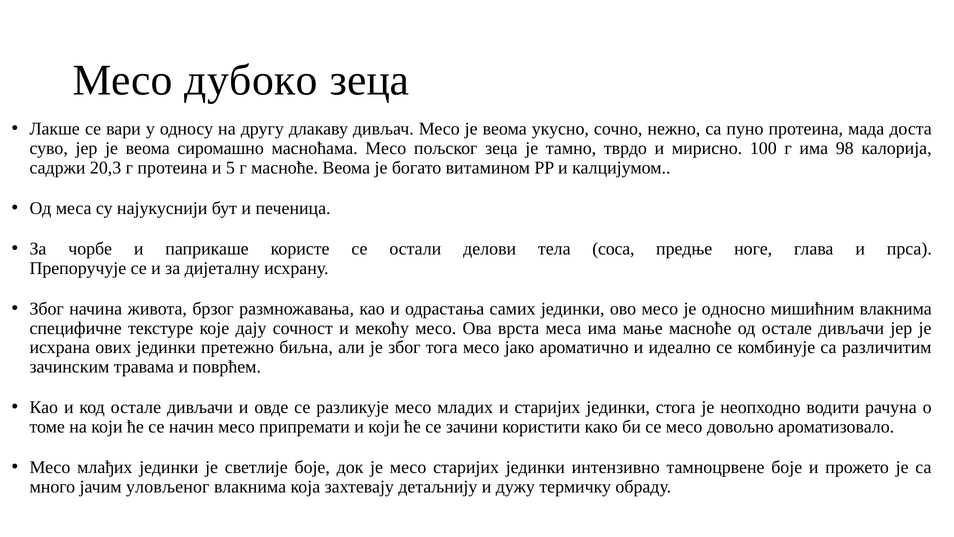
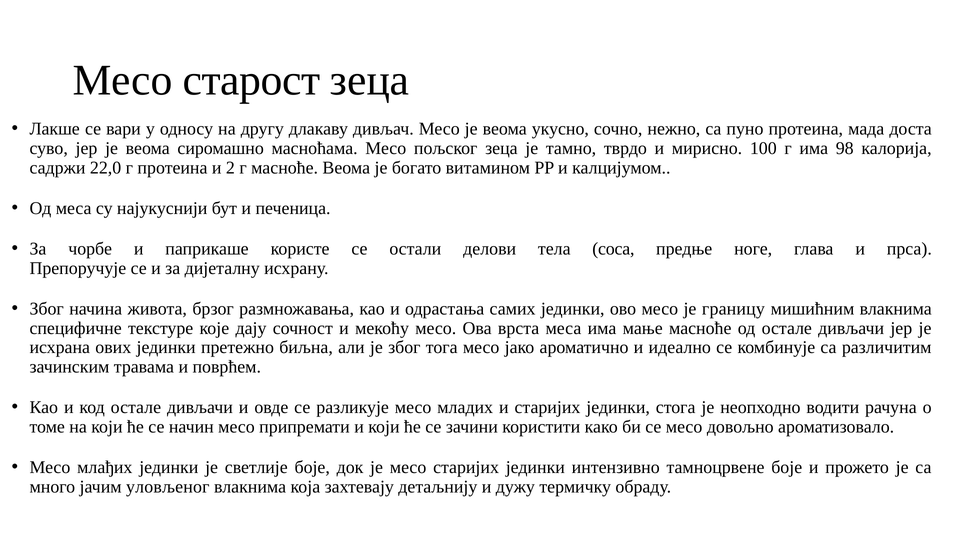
дубоко: дубоко -> старост
20,3: 20,3 -> 22,0
5: 5 -> 2
односно: односно -> границу
